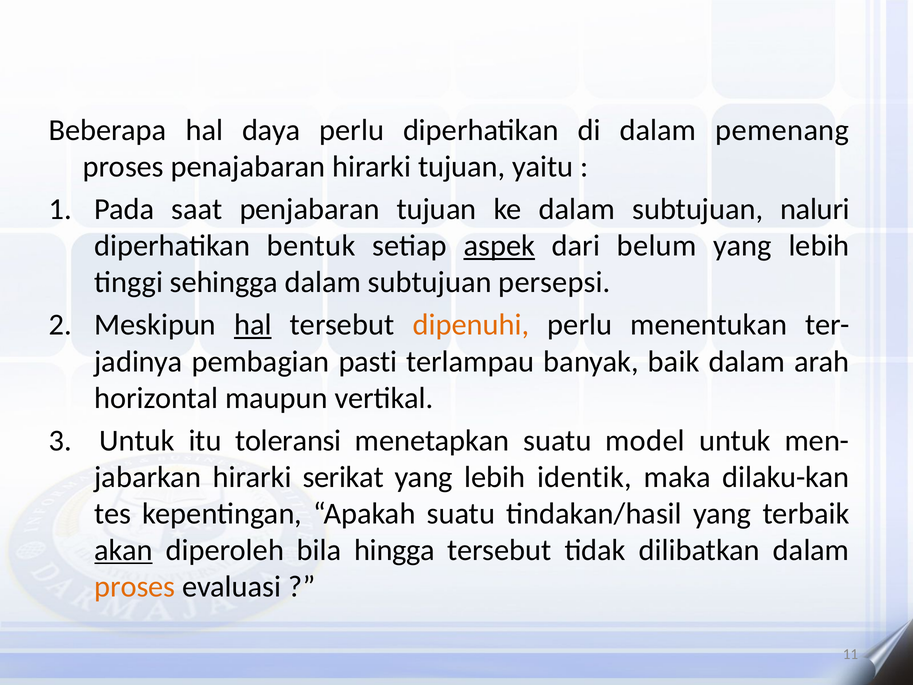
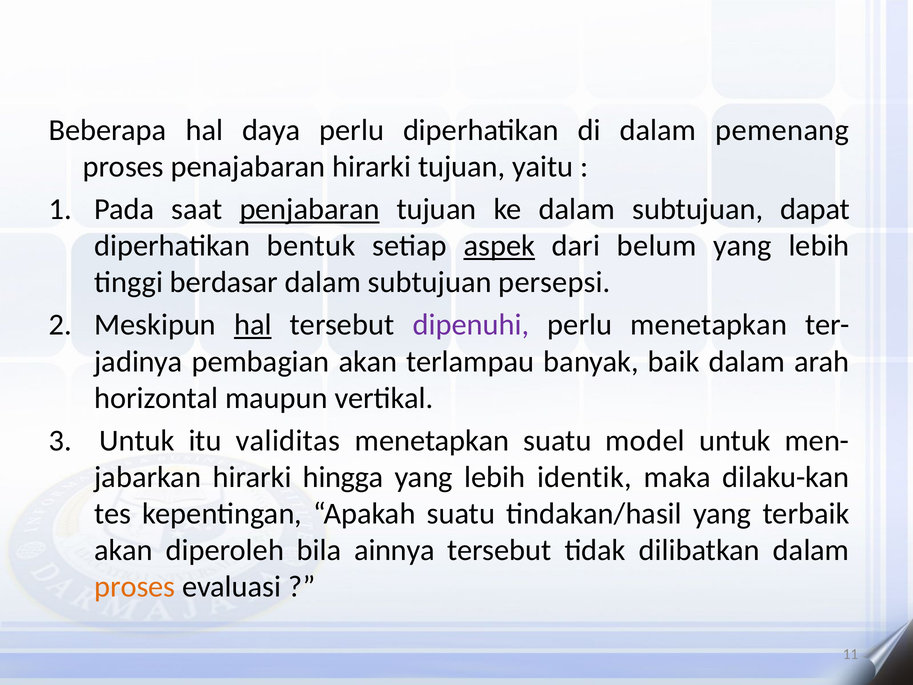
penjabaran underline: none -> present
naluri: naluri -> dapat
sehingga: sehingga -> berdasar
dipenuhi colour: orange -> purple
perlu menentukan: menentukan -> menetapkan
pembagian pasti: pasti -> akan
toleransi: toleransi -> validitas
serikat: serikat -> hingga
akan at (124, 550) underline: present -> none
hingga: hingga -> ainnya
